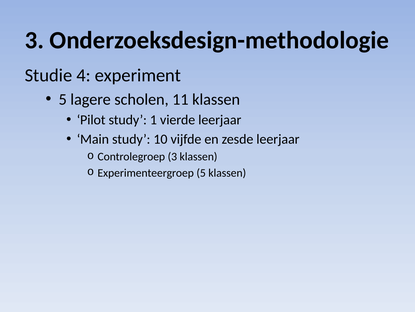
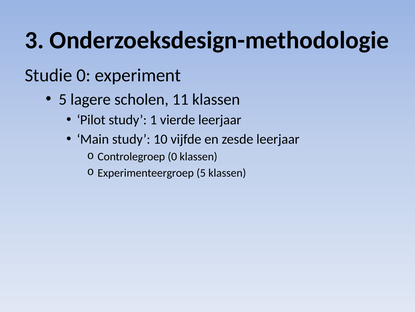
Studie 4: 4 -> 0
Controlegroep 3: 3 -> 0
